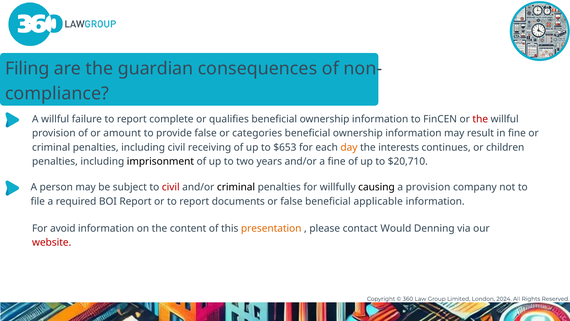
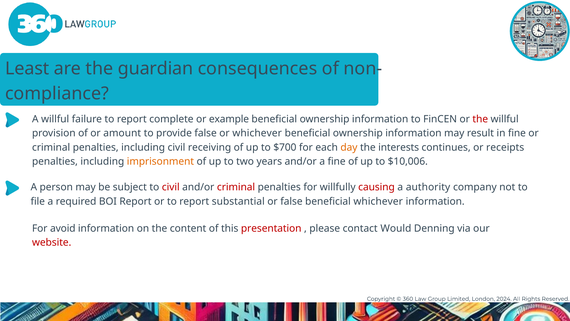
Filing: Filing -> Least
qualifies: qualifies -> example
or categories: categories -> whichever
$653: $653 -> $700
children: children -> receipts
imprisonment colour: black -> orange
$20,710: $20,710 -> $10,006
criminal at (236, 187) colour: black -> red
causing colour: black -> red
a provision: provision -> authority
documents: documents -> substantial
beneficial applicable: applicable -> whichever
presentation colour: orange -> red
